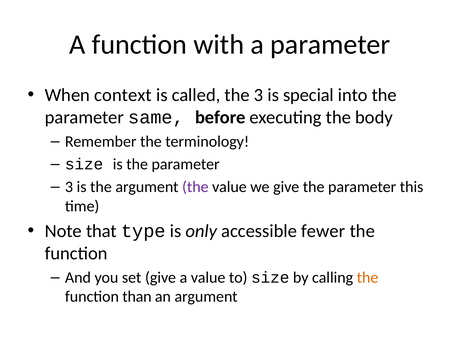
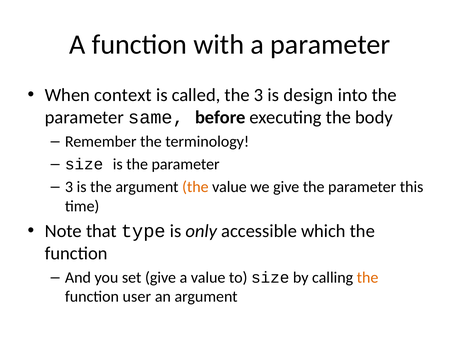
special: special -> design
the at (195, 187) colour: purple -> orange
fewer: fewer -> which
than: than -> user
